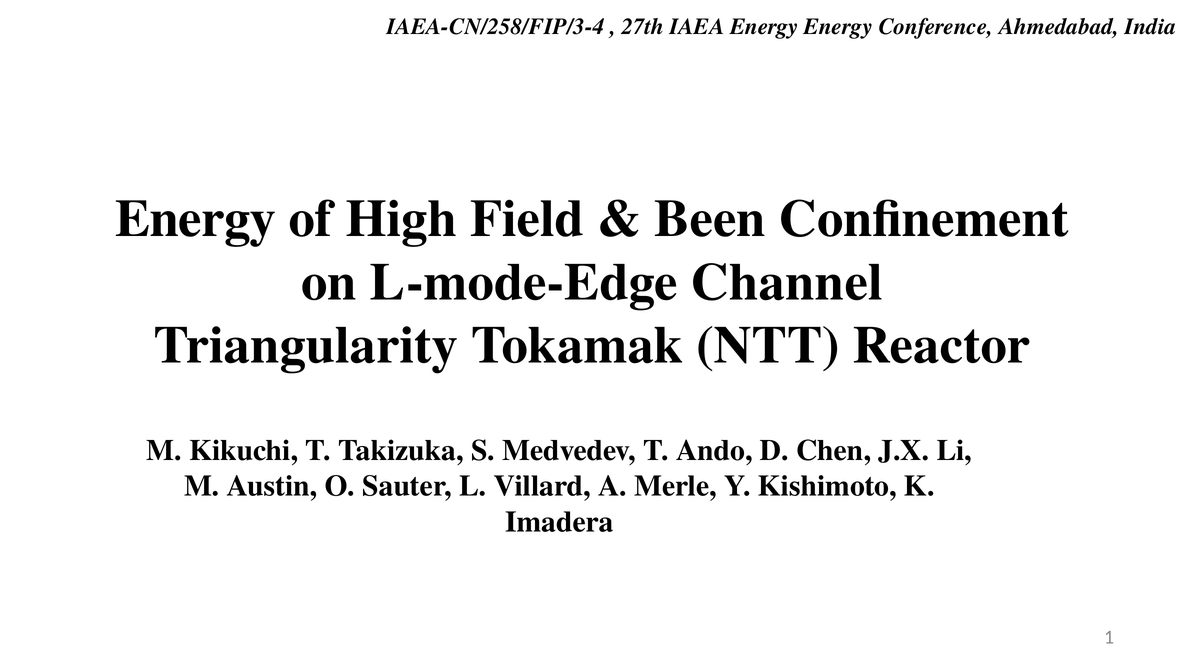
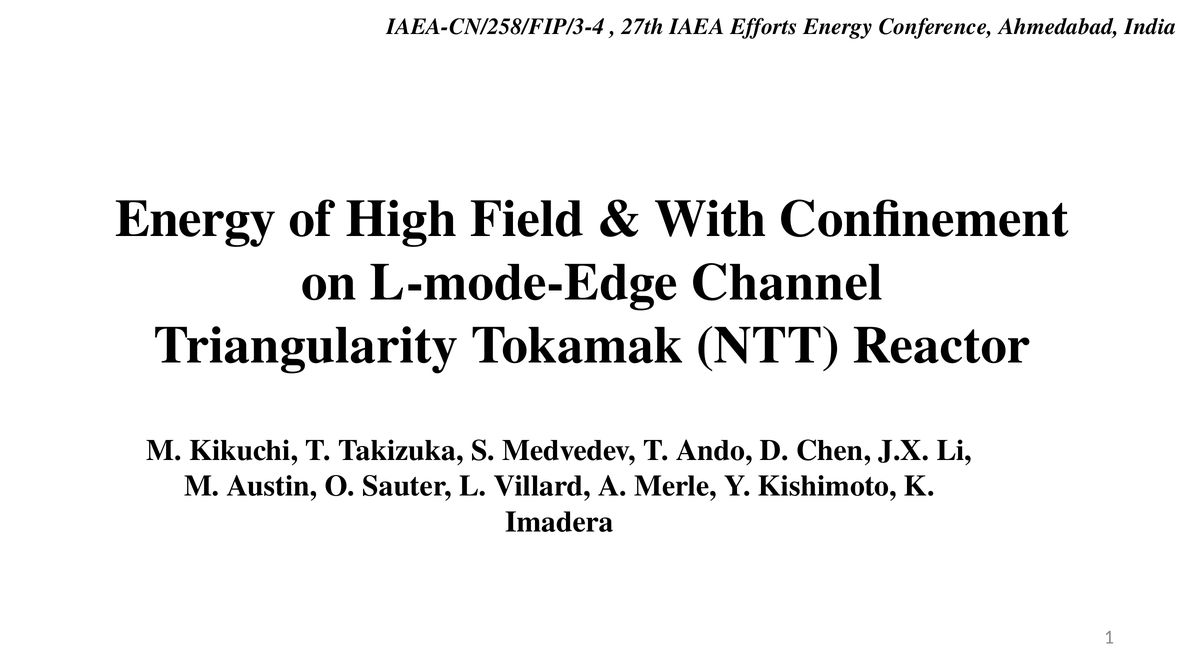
IAEA Energy: Energy -> Efforts
Been: Been -> With
